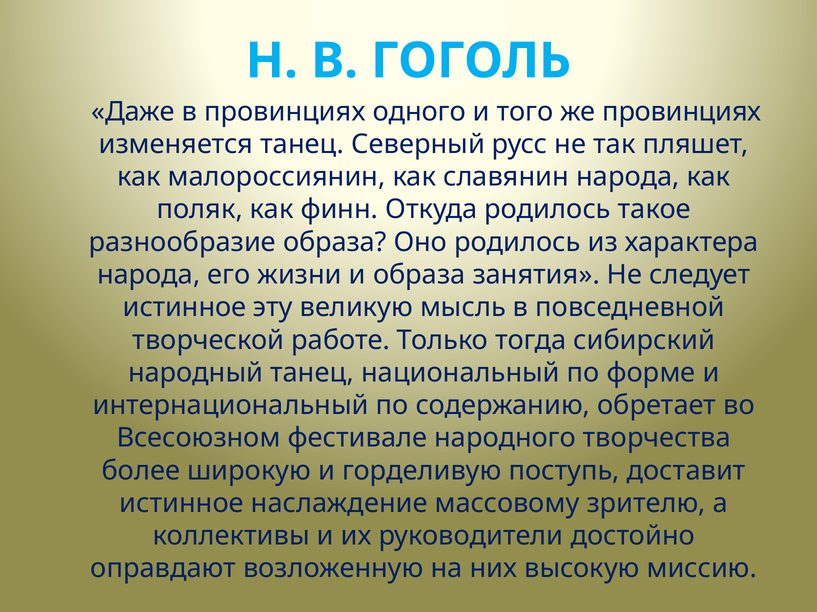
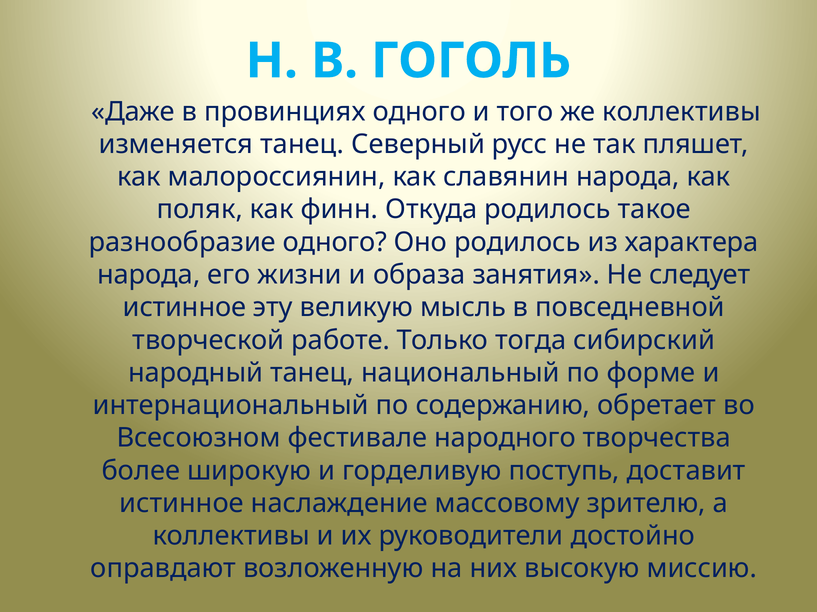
же провинциях: провинциях -> коллективы
разнообразие образа: образа -> одного
